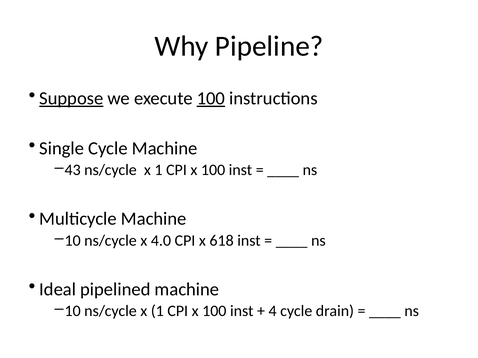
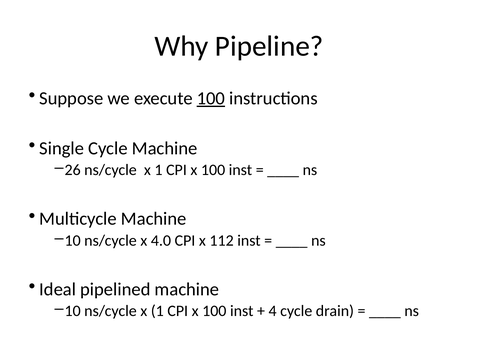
Suppose underline: present -> none
43: 43 -> 26
618: 618 -> 112
